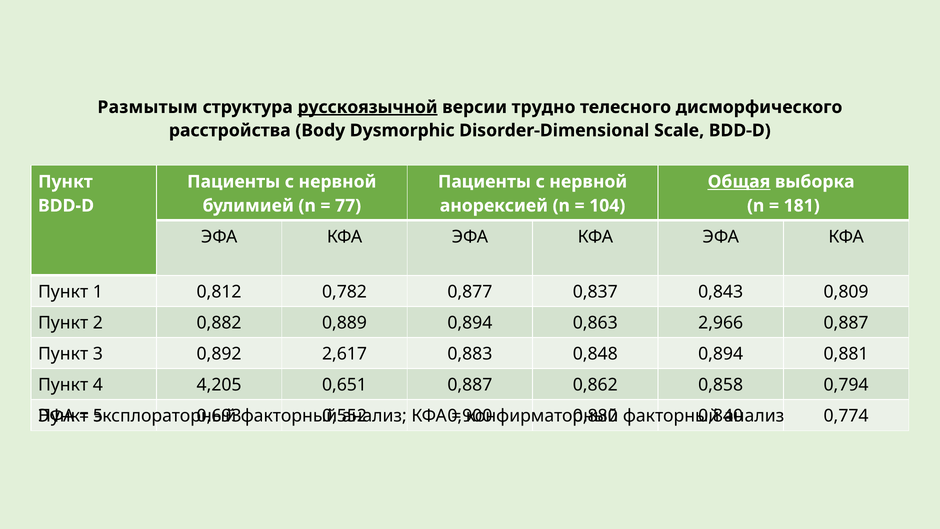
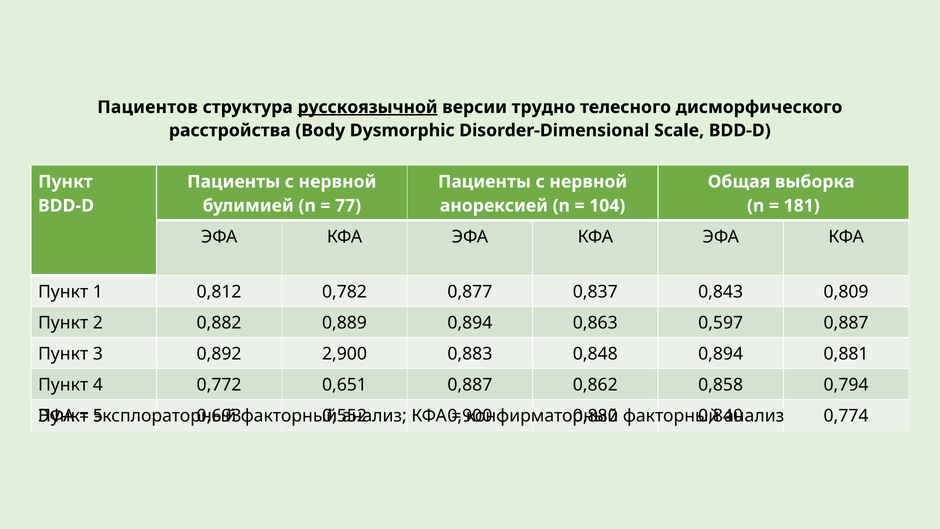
Размытым: Размытым -> Пациентов
Общая underline: present -> none
2,966: 2,966 -> 0,597
2,617: 2,617 -> 2,900
4,205: 4,205 -> 0,772
